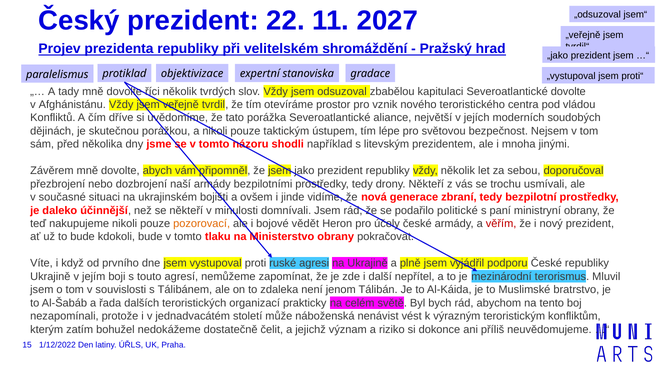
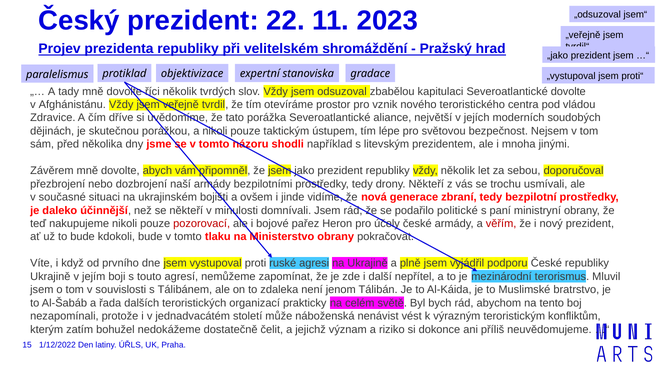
2027: 2027 -> 2023
Konfliktů: Konfliktů -> Zdravice
pozorovací colour: orange -> red
vědět: vědět -> pařez
